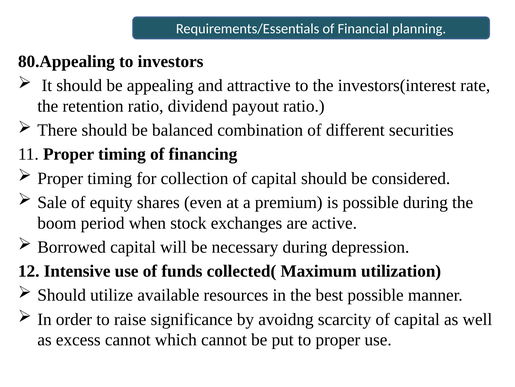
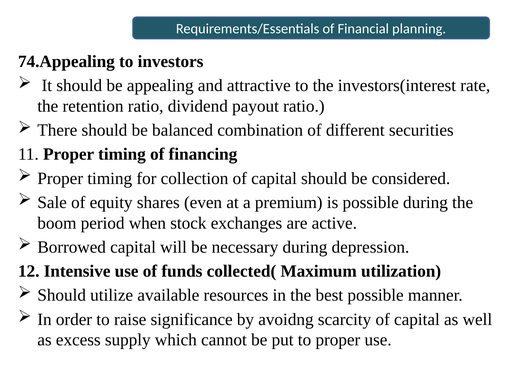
80.Appealing: 80.Appealing -> 74.Appealing
excess cannot: cannot -> supply
